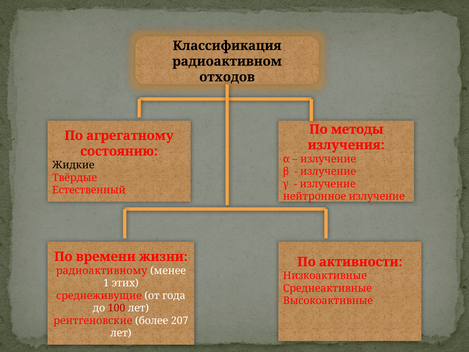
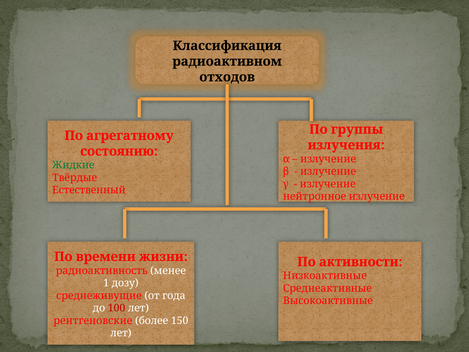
методы: методы -> группы
Жидкие colour: black -> green
радиоактивному: радиоактивному -> радиоактивность
этих: этих -> дозу
207: 207 -> 150
